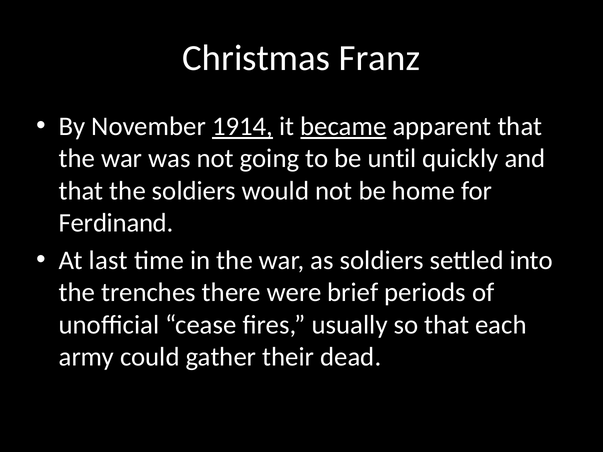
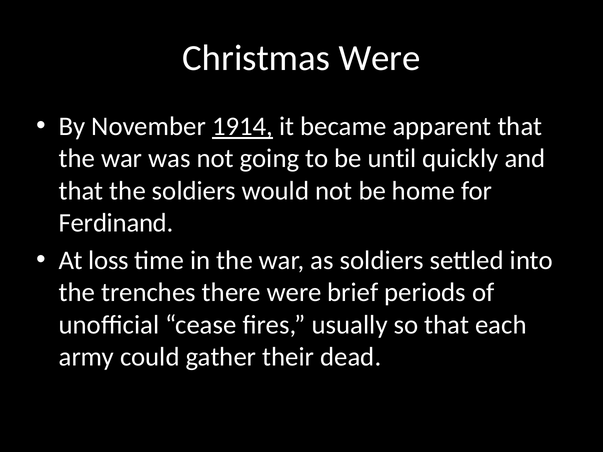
Christmas Franz: Franz -> Were
became underline: present -> none
last: last -> loss
